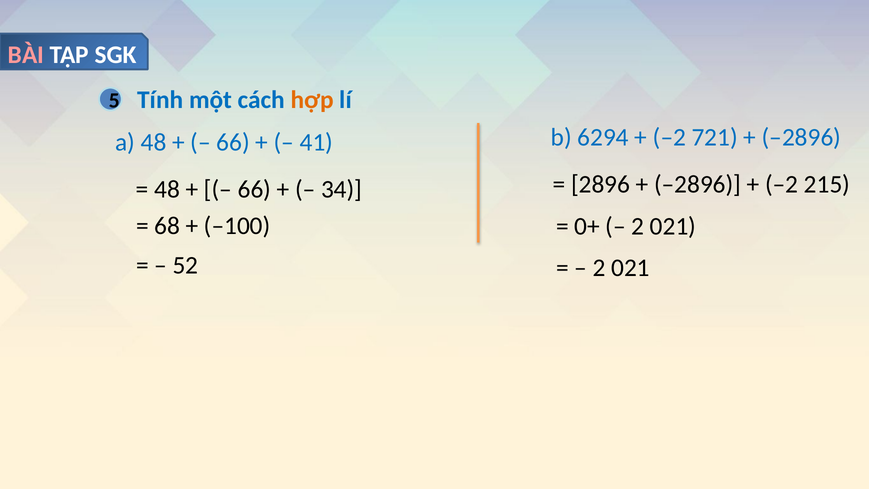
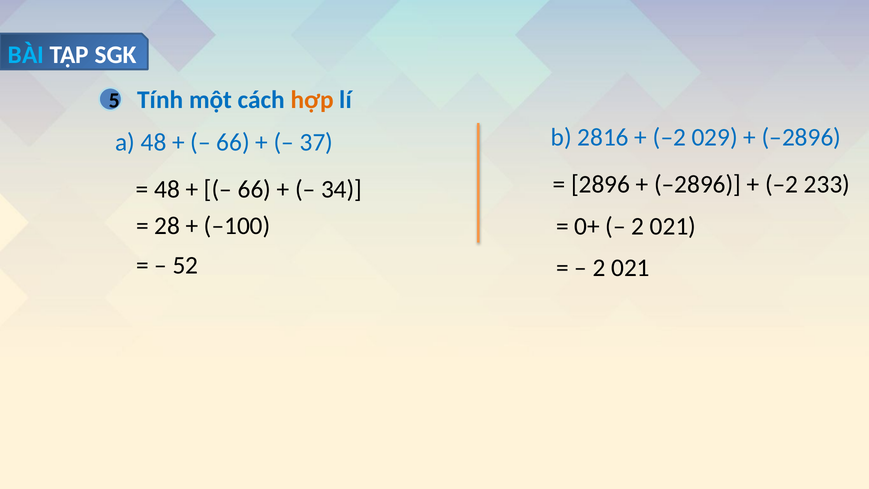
BÀI colour: pink -> light blue
41: 41 -> 37
6294: 6294 -> 2816
721: 721 -> 029
215: 215 -> 233
68: 68 -> 28
